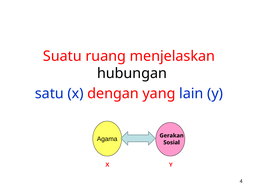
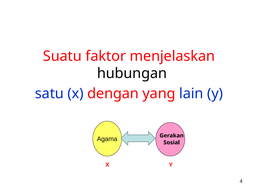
ruang: ruang -> faktor
